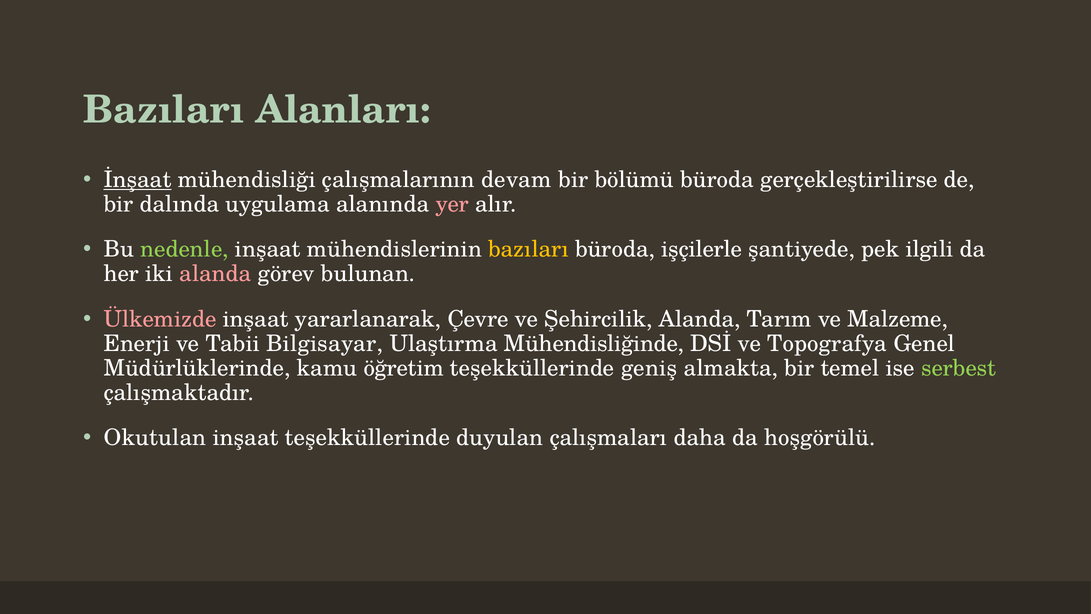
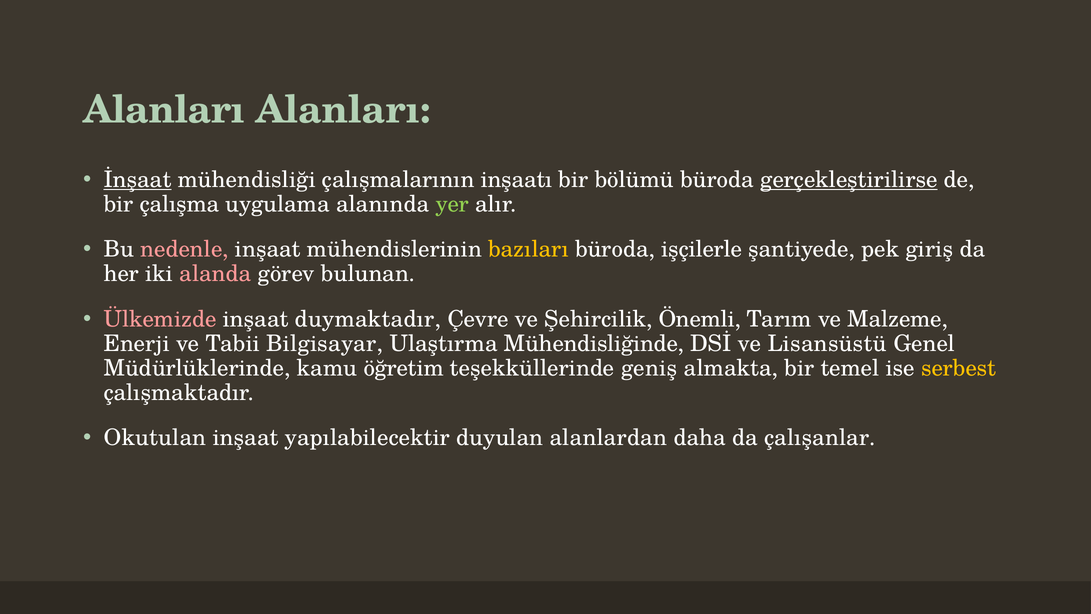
Bazıları at (164, 110): Bazıları -> Alanları
devam: devam -> inşaatı
gerçekleştirilirse underline: none -> present
dalında: dalında -> çalışma
yer colour: pink -> light green
nedenle colour: light green -> pink
ilgili: ilgili -> giriş
yararlanarak: yararlanarak -> duymaktadır
Şehircilik Alanda: Alanda -> Önemli
Topografya: Topografya -> Lisansüstü
serbest colour: light green -> yellow
inşaat teşekküllerinde: teşekküllerinde -> yapılabilecektir
çalışmaları: çalışmaları -> alanlardan
hoşgörülü: hoşgörülü -> çalışanlar
